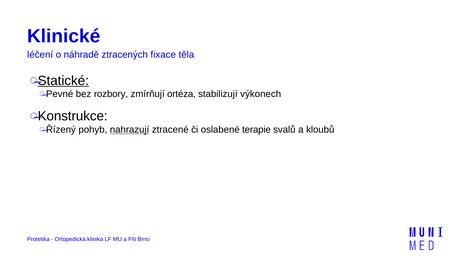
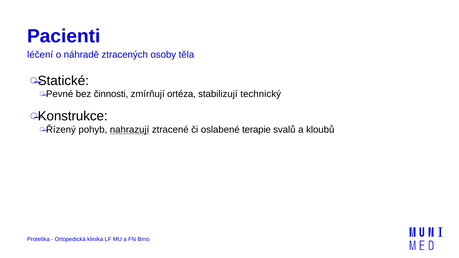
Klinické: Klinické -> Pacienti
fixace: fixace -> osoby
Statické underline: present -> none
rozbory: rozbory -> činnosti
výkonech: výkonech -> technický
